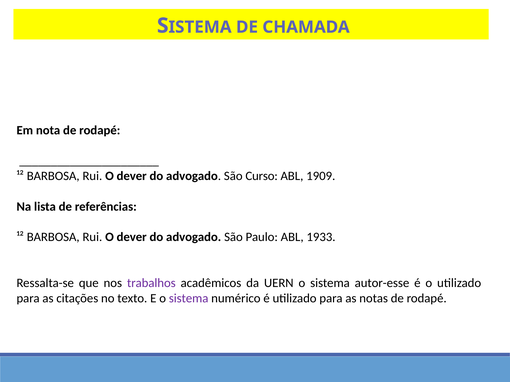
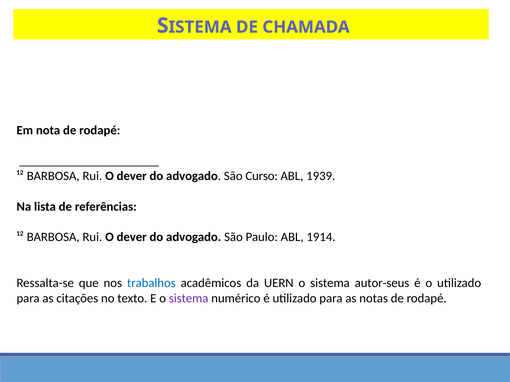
1909: 1909 -> 1939
1933: 1933 -> 1914
trabalhos colour: purple -> blue
autor-esse: autor-esse -> autor-seus
